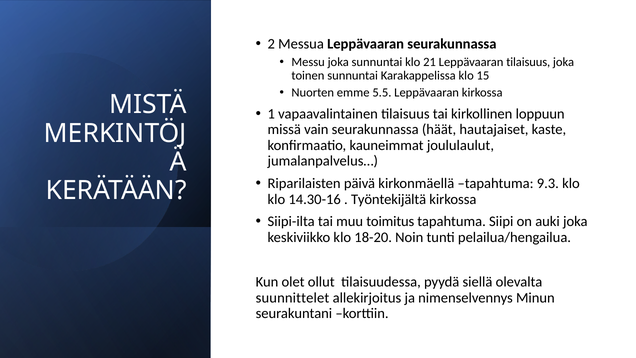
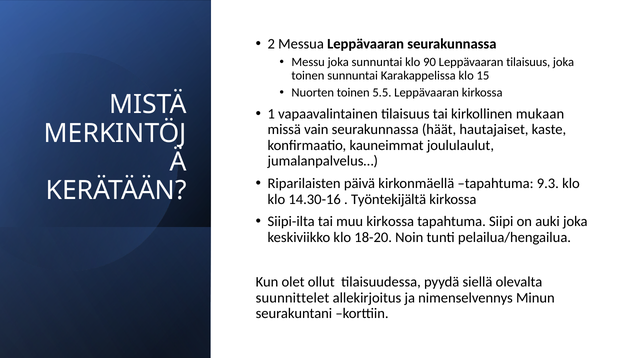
21: 21 -> 90
Nuorten emme: emme -> toinen
loppuun: loppuun -> mukaan
muu toimitus: toimitus -> kirkossa
